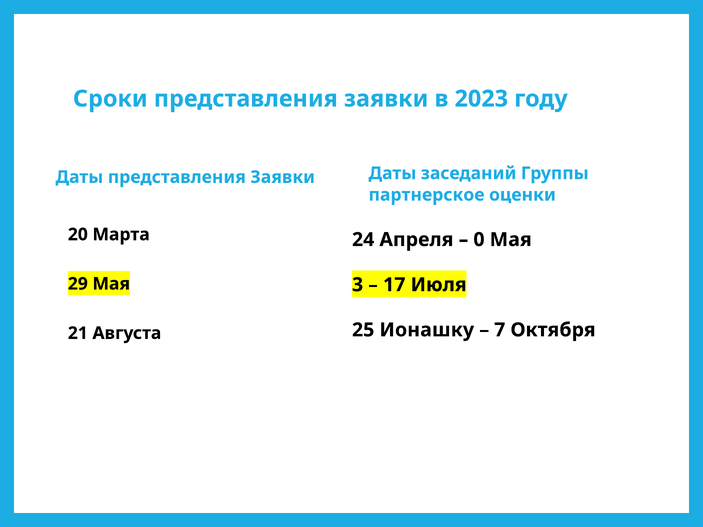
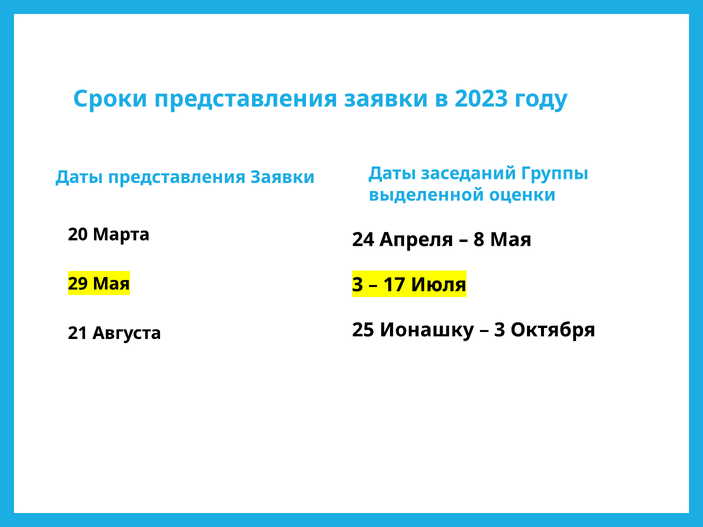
партнерское: партнерское -> выделенной
0: 0 -> 8
7 at (500, 330): 7 -> 3
